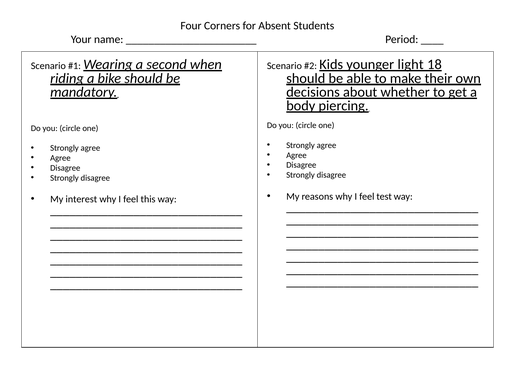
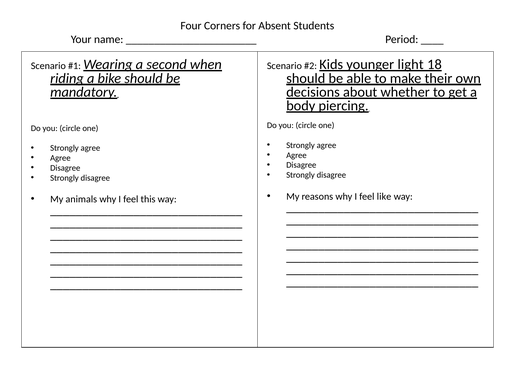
test: test -> like
interest: interest -> animals
